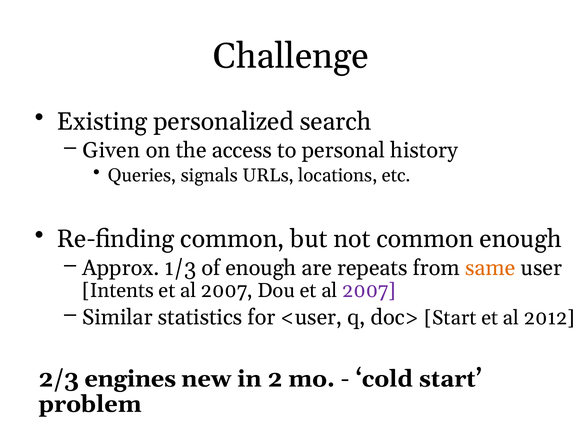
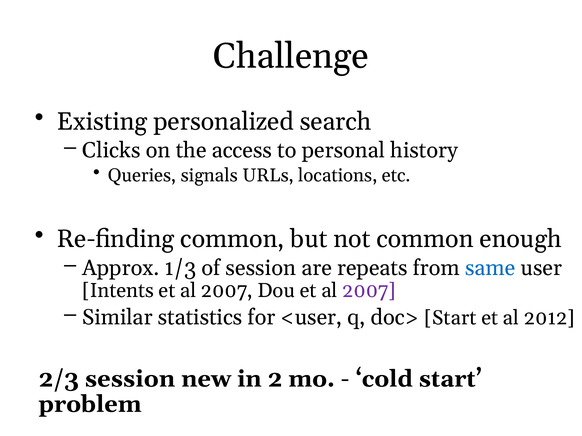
Given: Given -> Clicks
of enough: enough -> session
same colour: orange -> blue
2/3 engines: engines -> session
